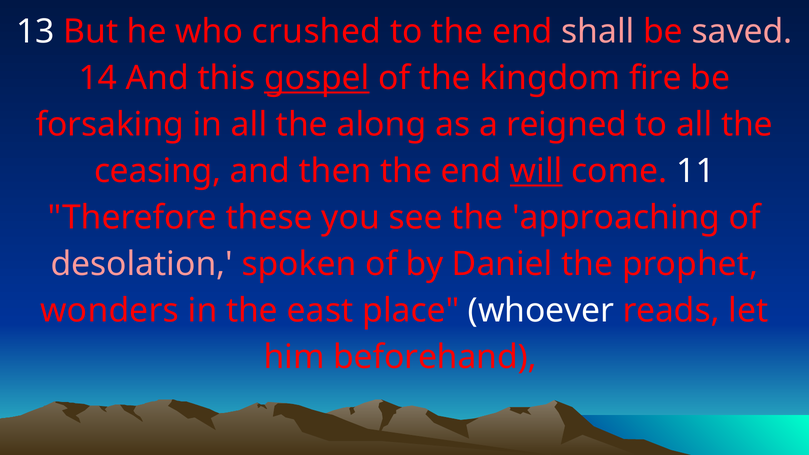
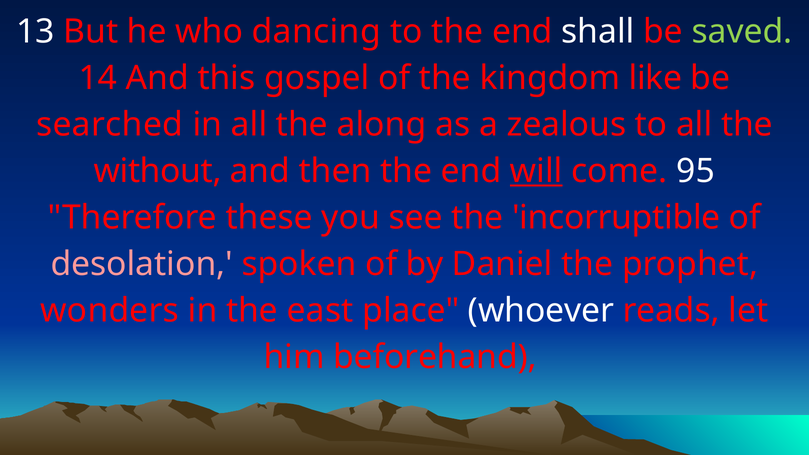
crushed: crushed -> dancing
shall colour: pink -> white
saved colour: pink -> light green
gospel underline: present -> none
fire: fire -> like
forsaking: forsaking -> searched
reigned: reigned -> zealous
ceasing: ceasing -> without
11: 11 -> 95
approaching: approaching -> incorruptible
